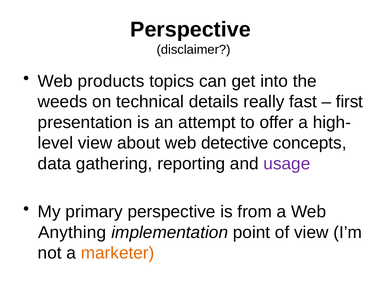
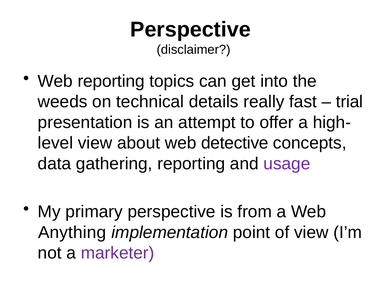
Web products: products -> reporting
first: first -> trial
marketer colour: orange -> purple
